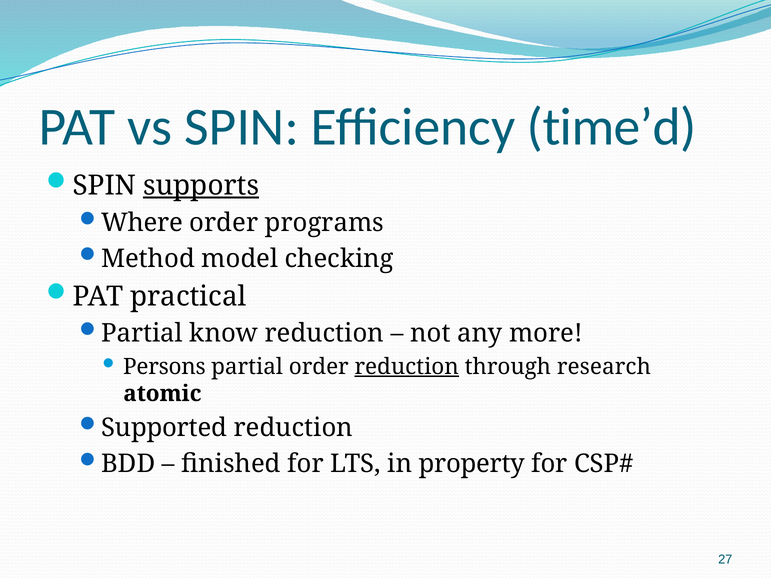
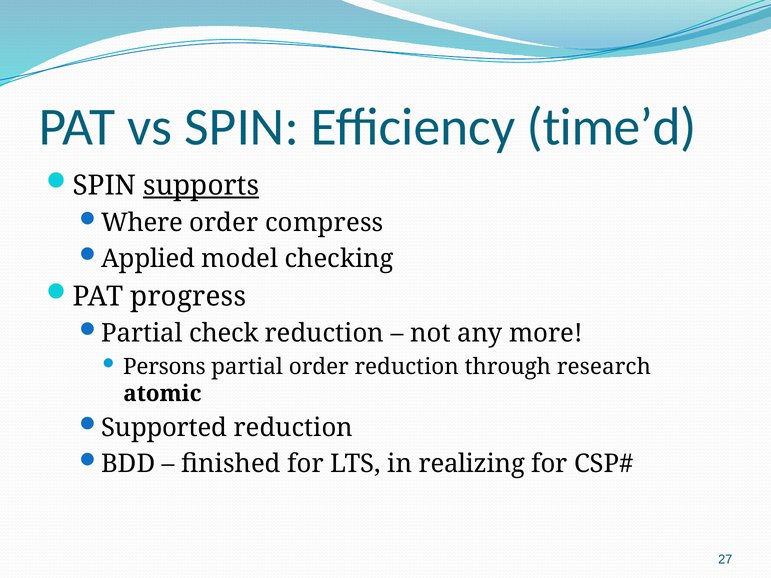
programs: programs -> compress
Method: Method -> Applied
practical: practical -> progress
know: know -> check
reduction at (407, 367) underline: present -> none
property: property -> realizing
